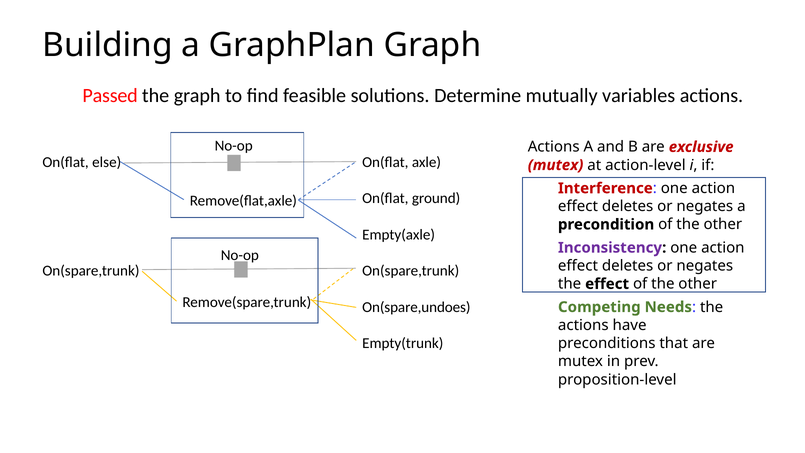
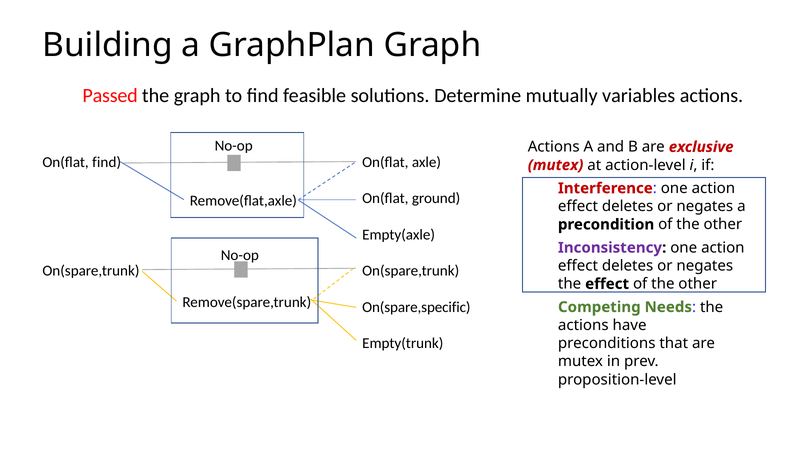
On(flat else: else -> find
On(spare,undoes: On(spare,undoes -> On(spare,specific
